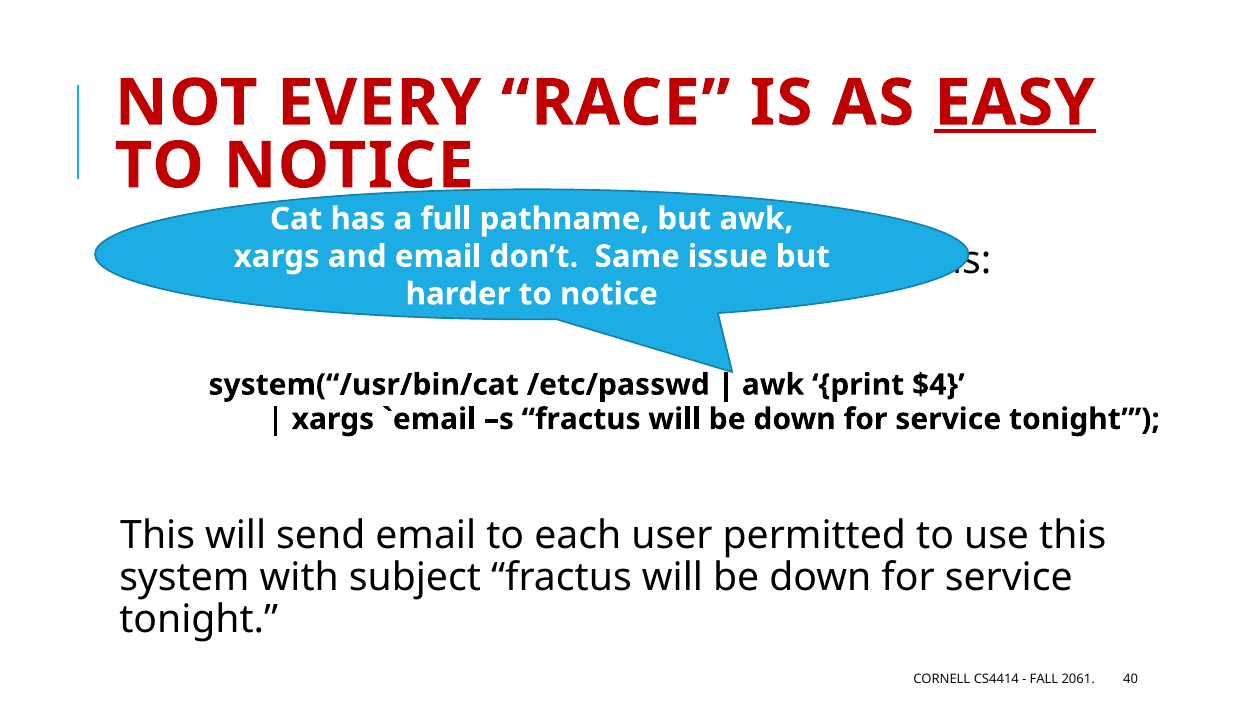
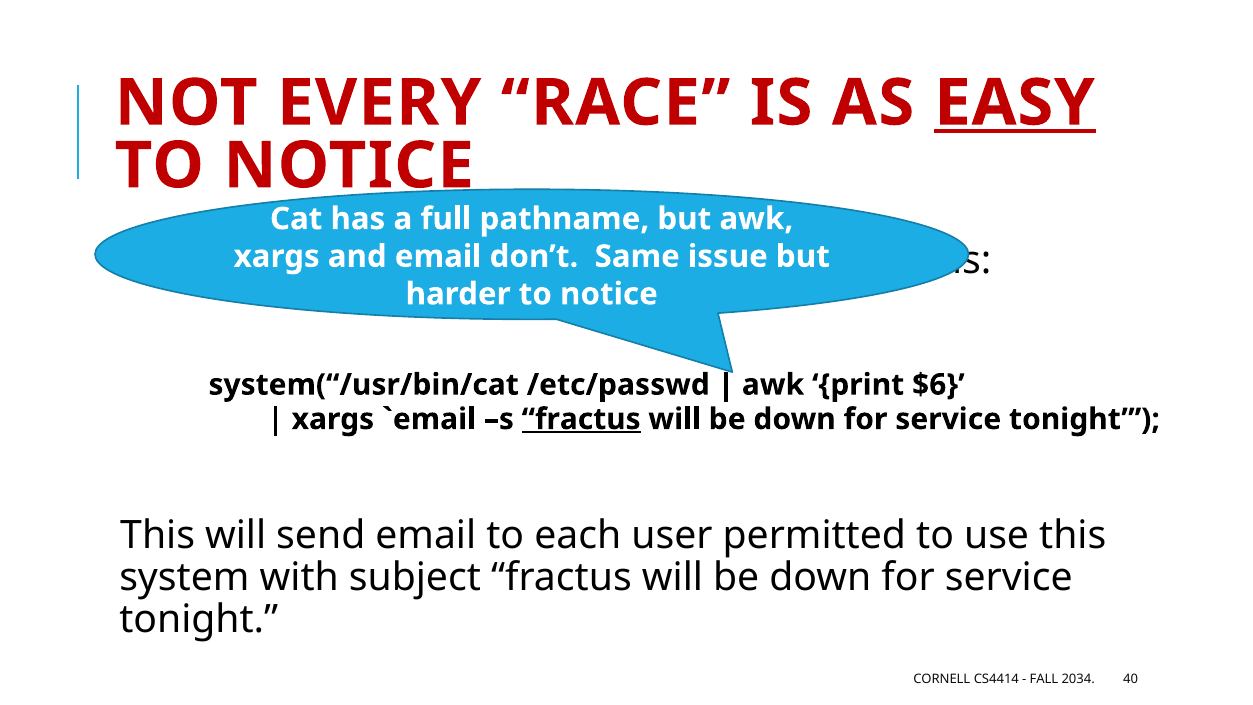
$4: $4 -> $6
fractus at (581, 419) underline: none -> present
2061: 2061 -> 2034
